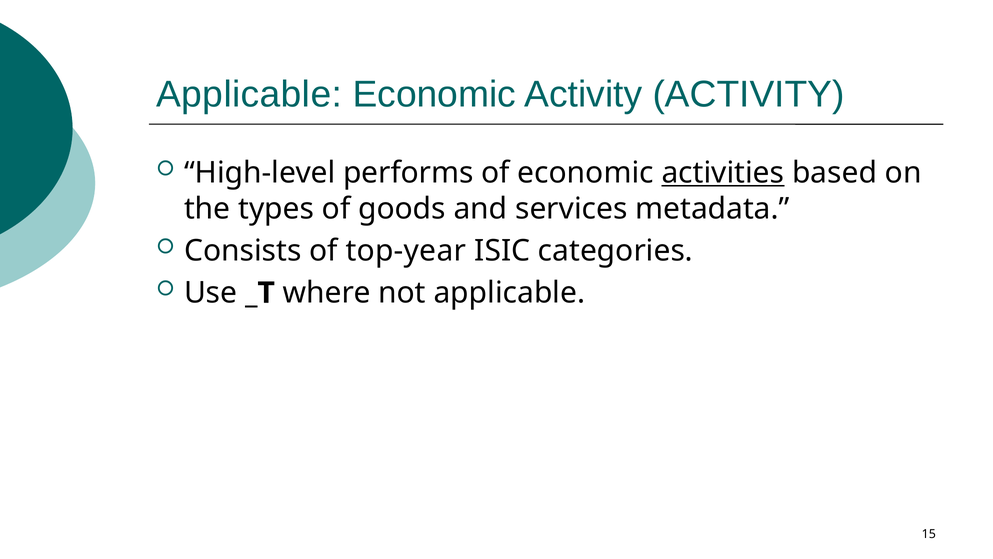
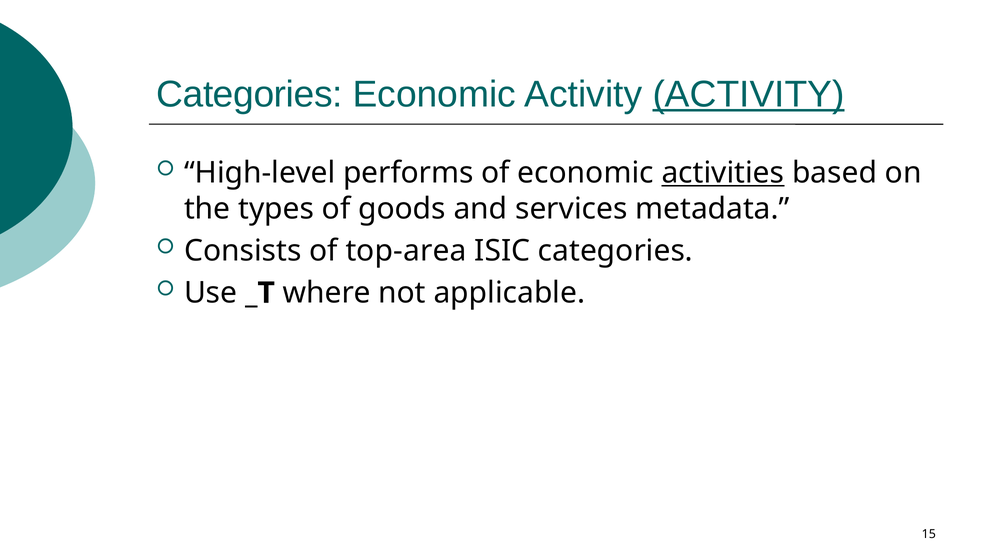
Applicable at (249, 94): Applicable -> Categories
ACTIVITY at (749, 94) underline: none -> present
top-year: top-year -> top-area
